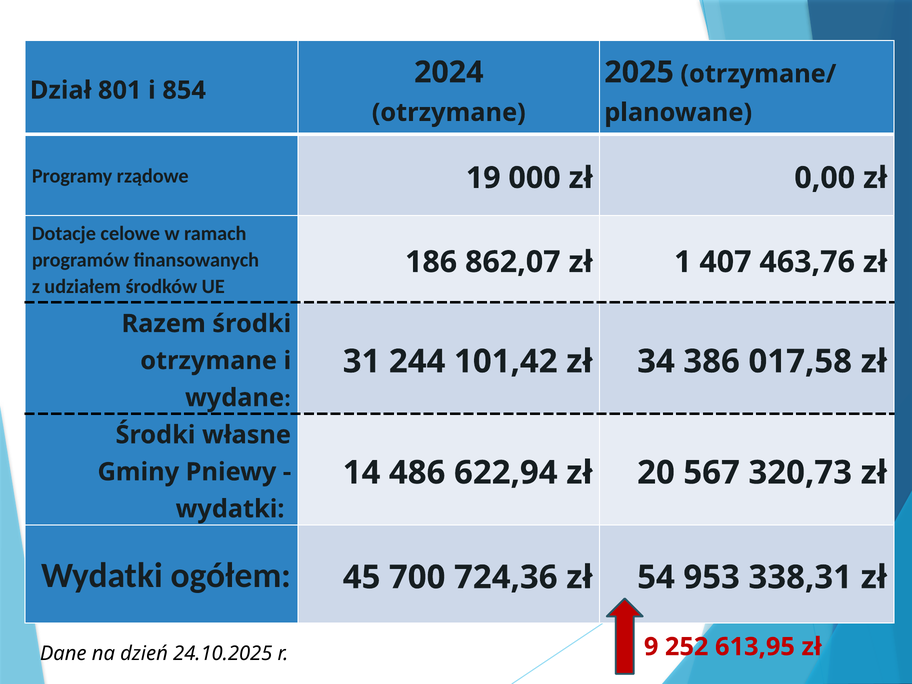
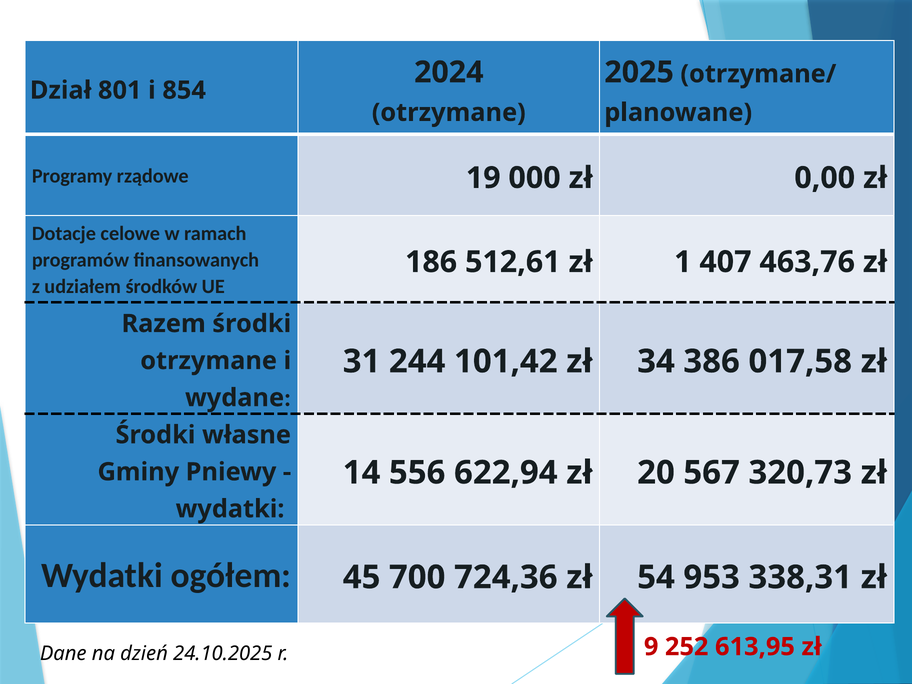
862,07: 862,07 -> 512,61
486: 486 -> 556
